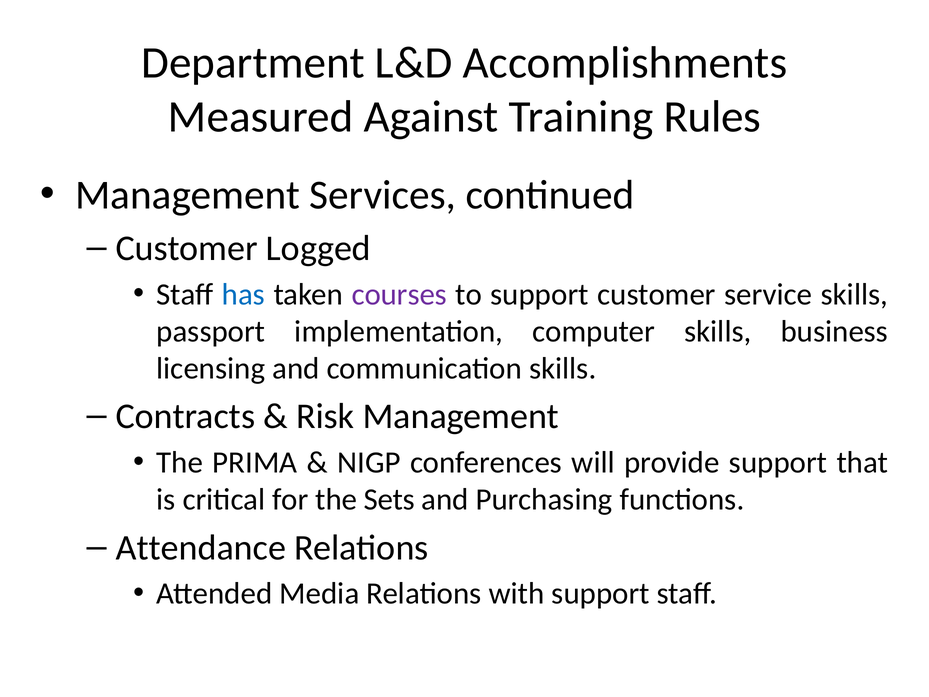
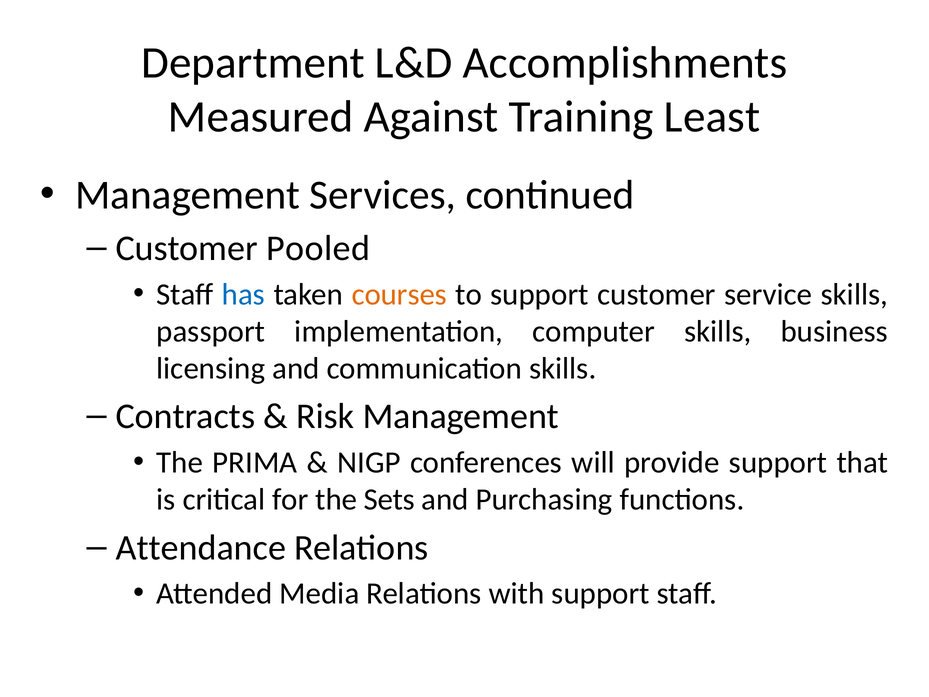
Rules: Rules -> Least
Logged: Logged -> Pooled
courses colour: purple -> orange
